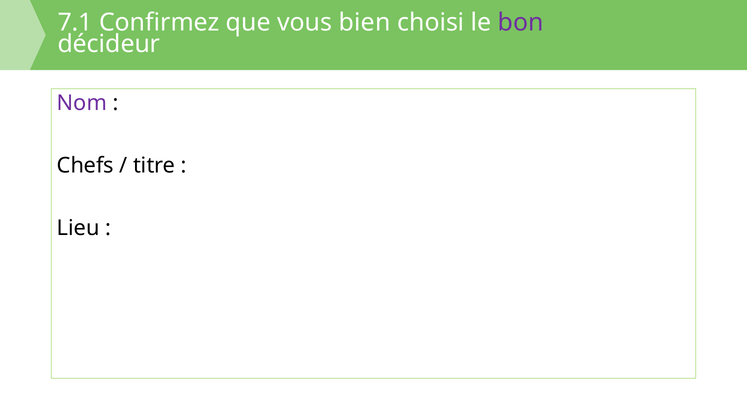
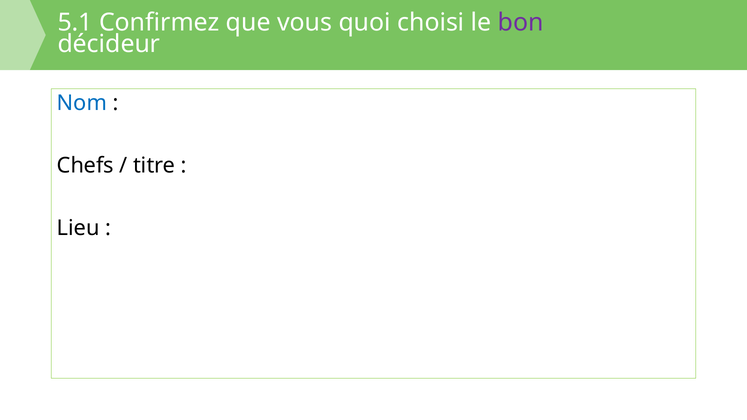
7.1: 7.1 -> 5.1
bien: bien -> quoi
Nom colour: purple -> blue
